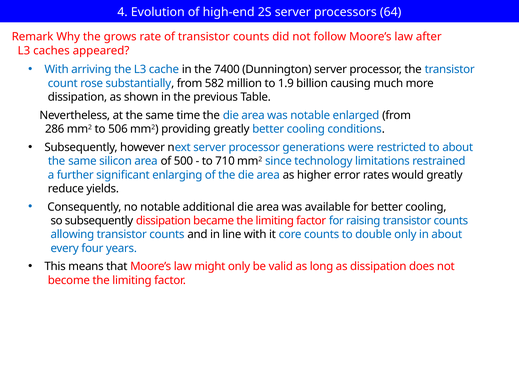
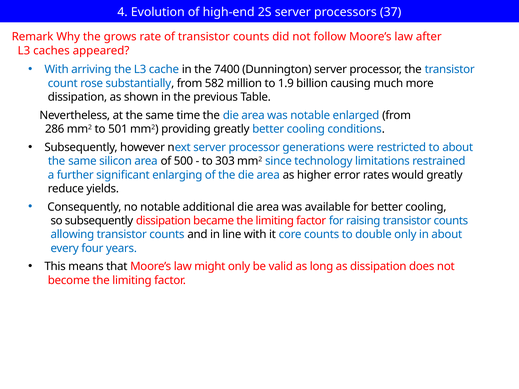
64: 64 -> 37
506: 506 -> 501
710: 710 -> 303
